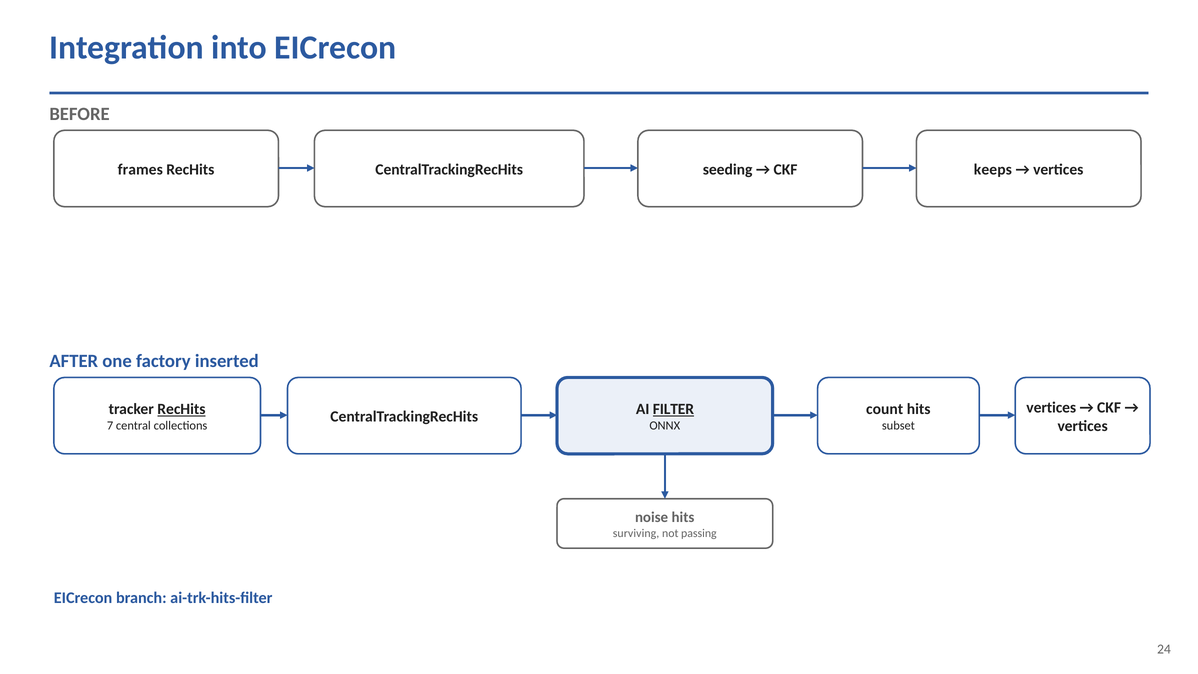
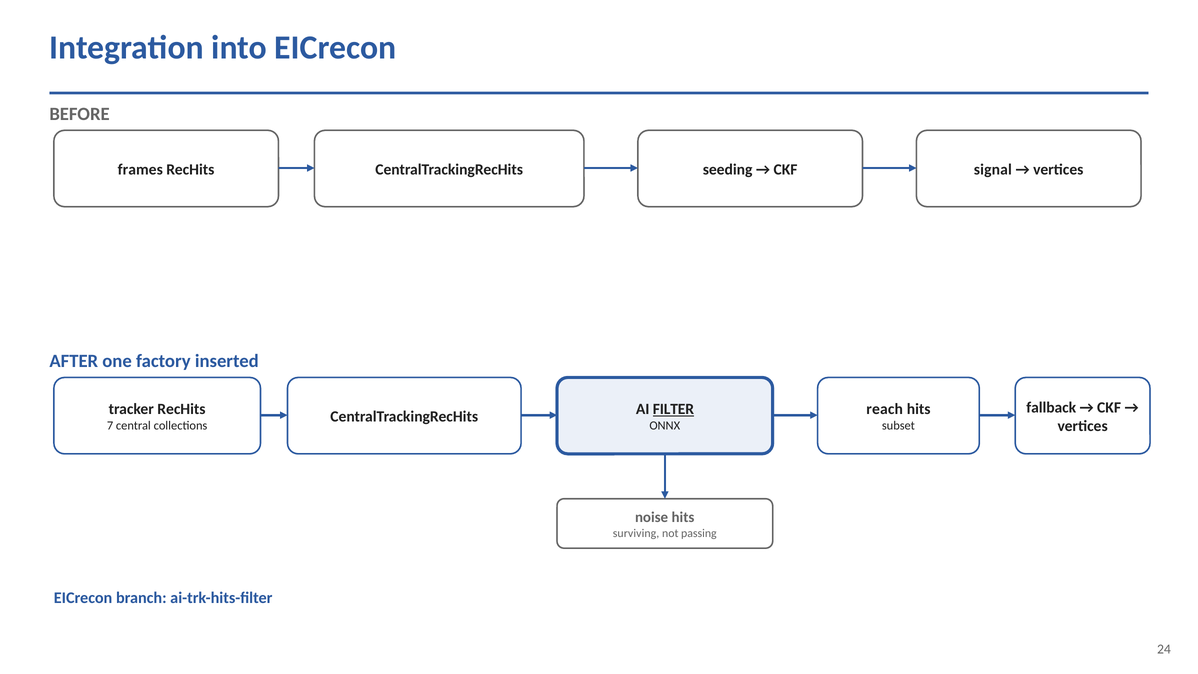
keeps: keeps -> signal
vertices at (1051, 407): vertices -> fallback
RecHits at (181, 409) underline: present -> none
count: count -> reach
